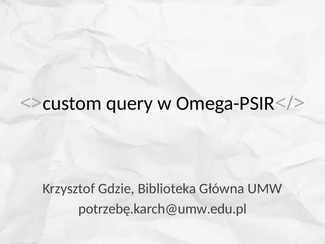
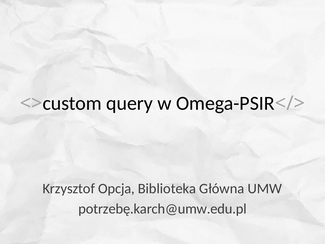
Gdzie: Gdzie -> Opcja
